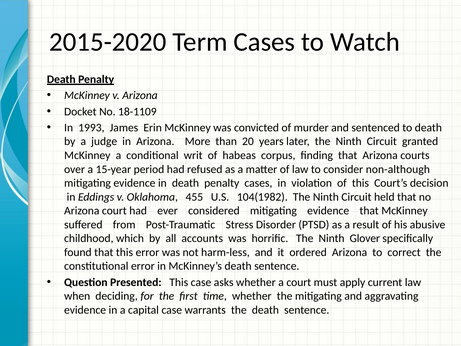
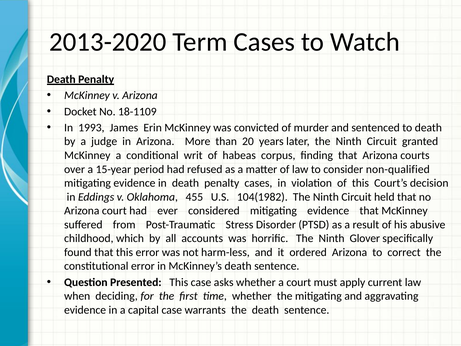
2015-2020: 2015-2020 -> 2013-2020
non-although: non-although -> non-qualified
